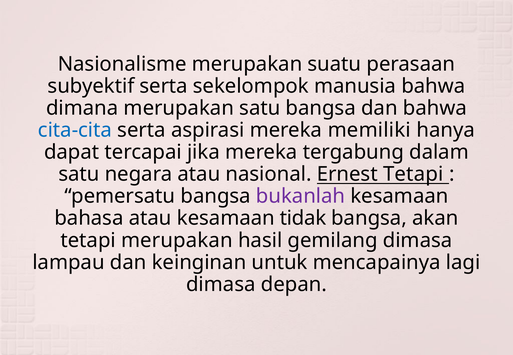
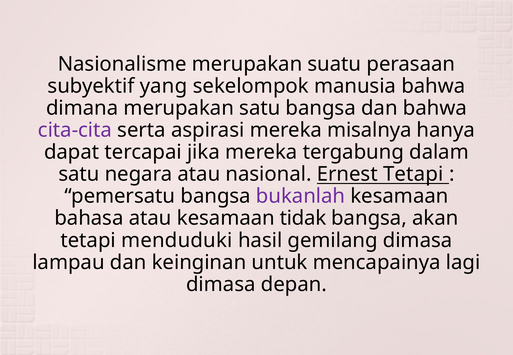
subyektif serta: serta -> yang
cita-cita colour: blue -> purple
memiliki: memiliki -> misalnya
tetapi merupakan: merupakan -> menduduki
